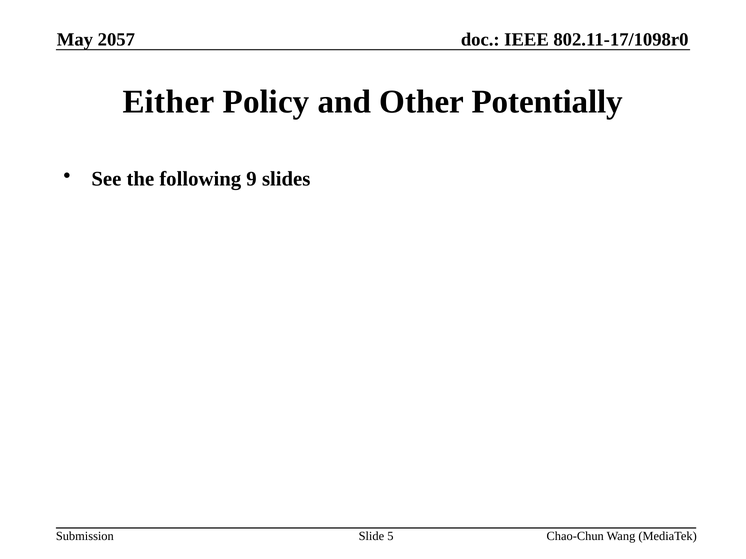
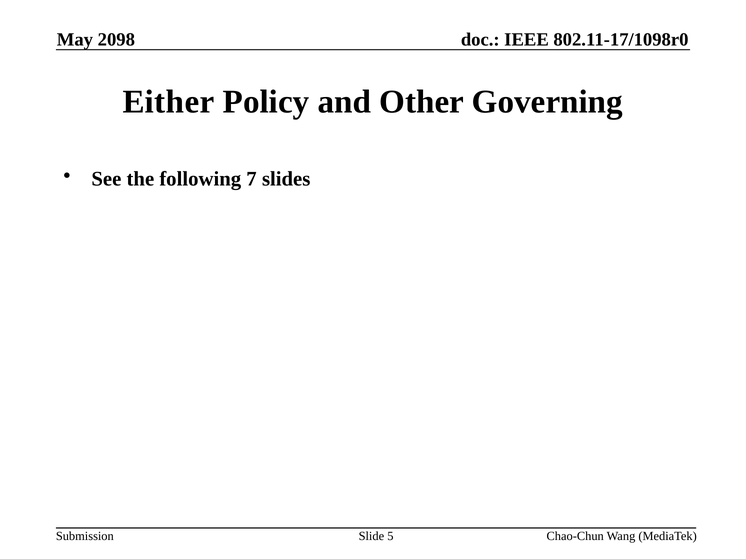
2057: 2057 -> 2098
Potentially: Potentially -> Governing
9: 9 -> 7
